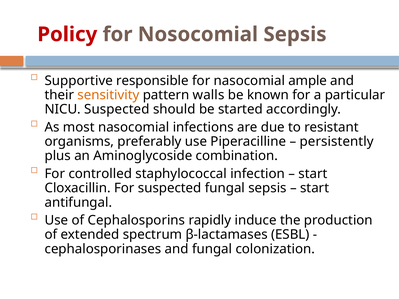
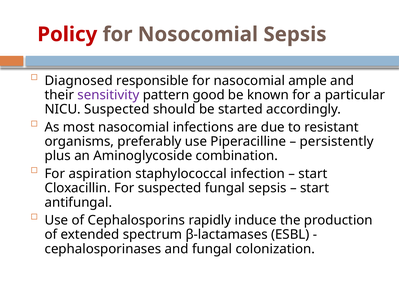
Supportive: Supportive -> Diagnosed
sensitivity colour: orange -> purple
walls: walls -> good
controlled: controlled -> aspiration
